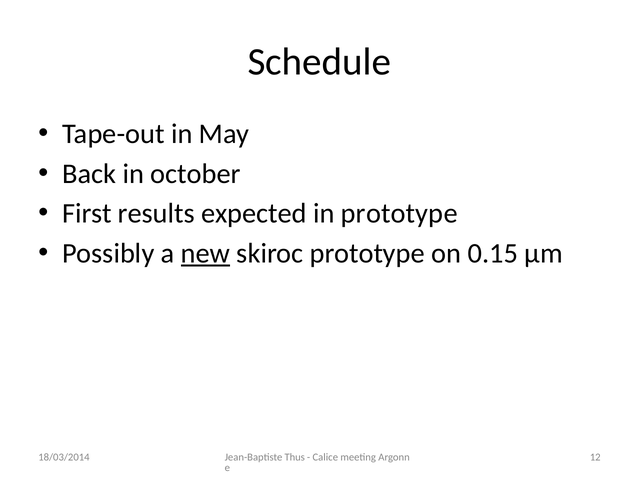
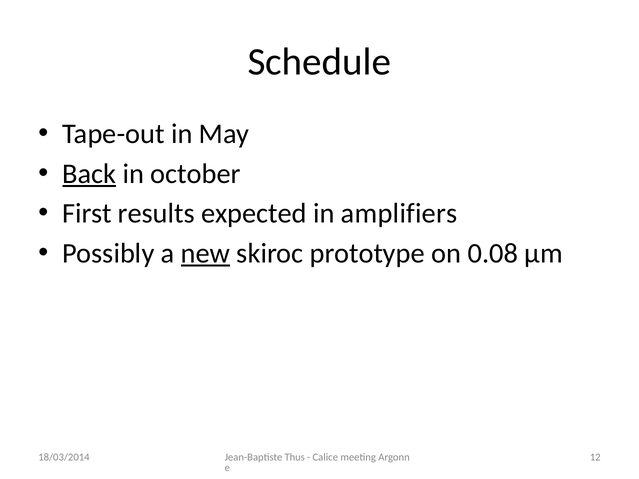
Back underline: none -> present
in prototype: prototype -> amplifiers
0.15: 0.15 -> 0.08
